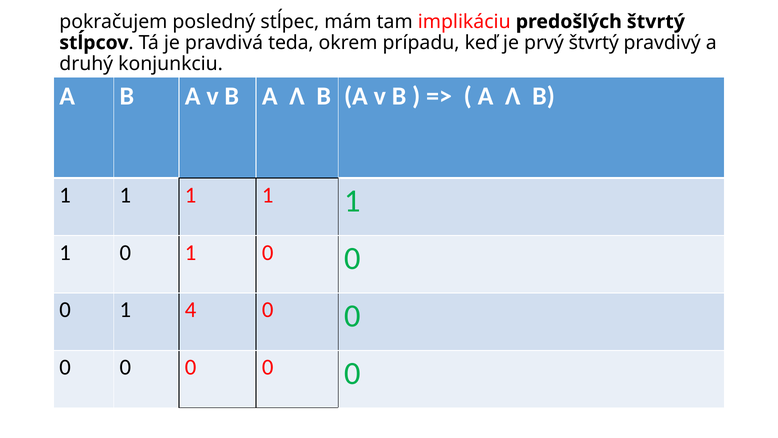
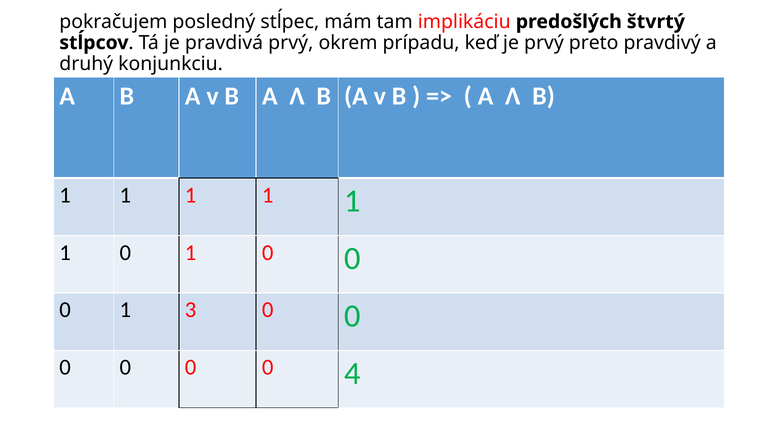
pravdivá teda: teda -> prvý
prvý štvrtý: štvrtý -> preto
4: 4 -> 3
0 at (352, 373): 0 -> 4
